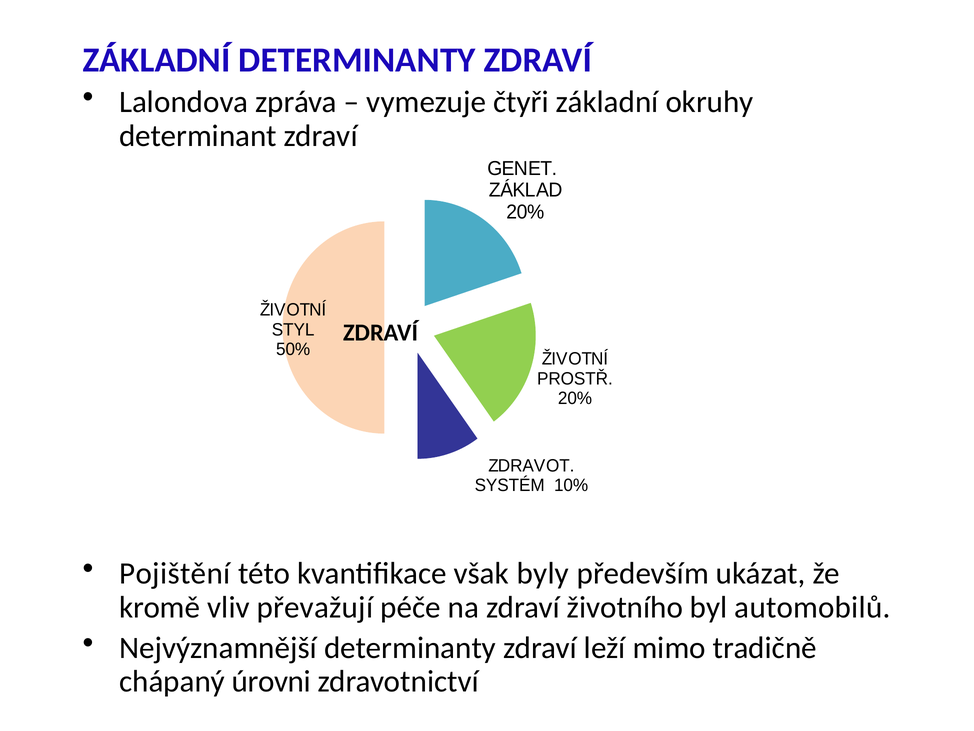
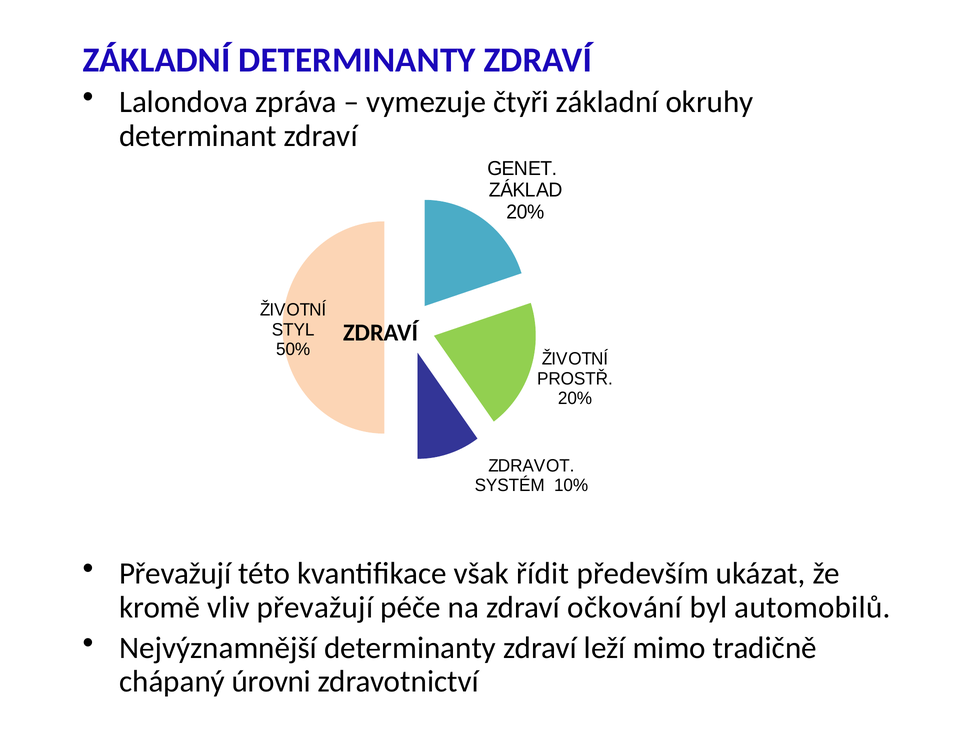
Pojištění at (175, 573): Pojištění -> Převažují
byly: byly -> řídit
životního: životního -> očkování
